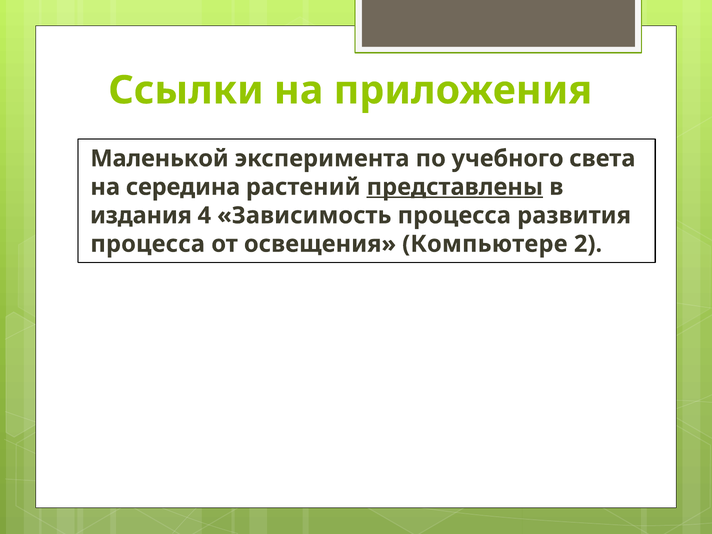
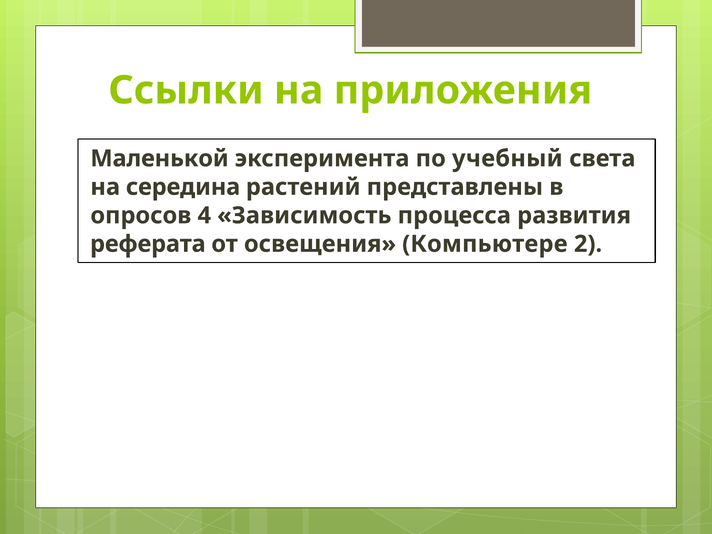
учебного: учебного -> учебный
представлены underline: present -> none
издания: издания -> опросов
процесса at (148, 244): процесса -> реферата
